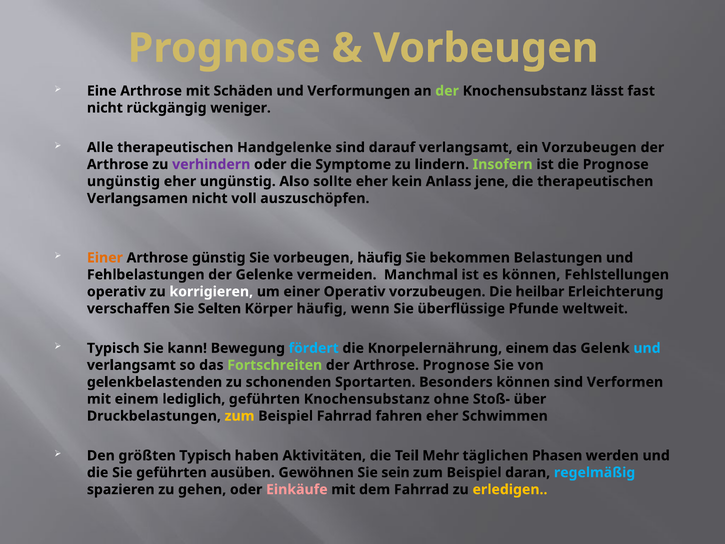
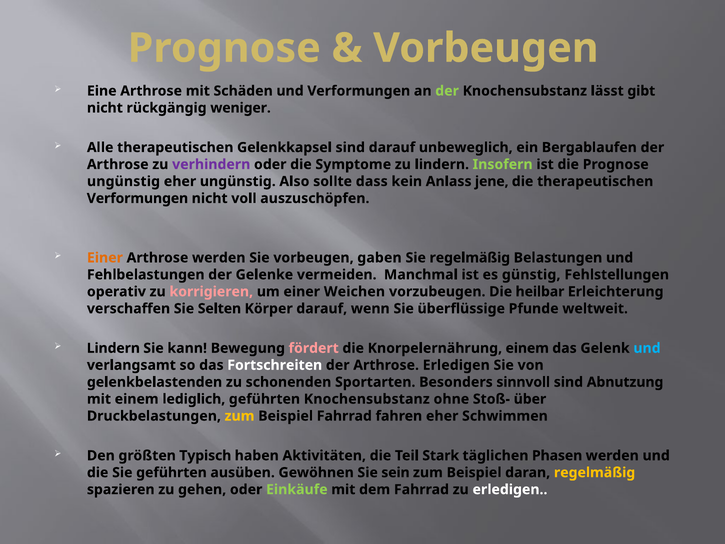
fast: fast -> gibt
Handgelenke: Handgelenke -> Gelenkkapsel
darauf verlangsamt: verlangsamt -> unbeweglich
ein Vorzubeugen: Vorzubeugen -> Bergablaufen
sollte eher: eher -> dass
Verlangsamen at (137, 198): Verlangsamen -> Verformungen
Arthrose günstig: günstig -> werden
vorbeugen häufig: häufig -> gaben
Sie bekommen: bekommen -> regelmäßig
es können: können -> günstig
korrigieren colour: white -> pink
einer Operativ: Operativ -> Weichen
Körper häufig: häufig -> darauf
Typisch at (113, 348): Typisch -> Lindern
fördert colour: light blue -> pink
Fortschreiten colour: light green -> white
Arthrose Prognose: Prognose -> Erledigen
Besonders können: können -> sinnvoll
Verformen: Verformen -> Abnutzung
Mehr: Mehr -> Stark
regelmäßig at (595, 472) colour: light blue -> yellow
Einkäufe colour: pink -> light green
erledigen at (510, 489) colour: yellow -> white
